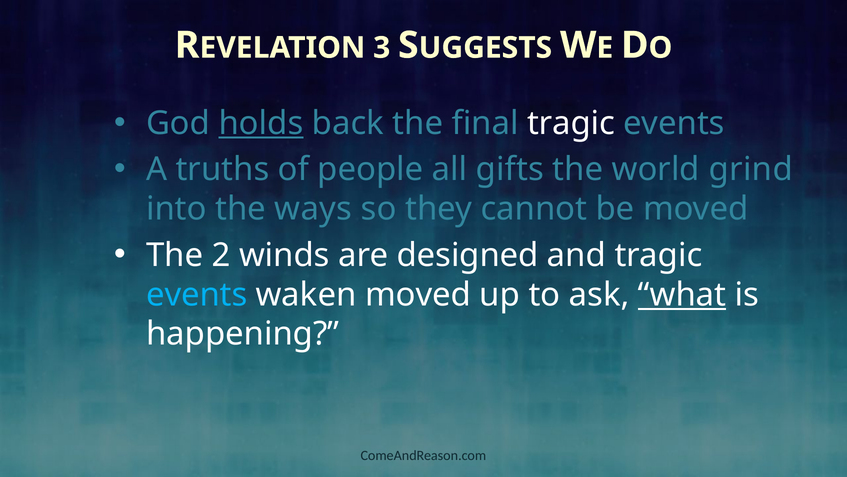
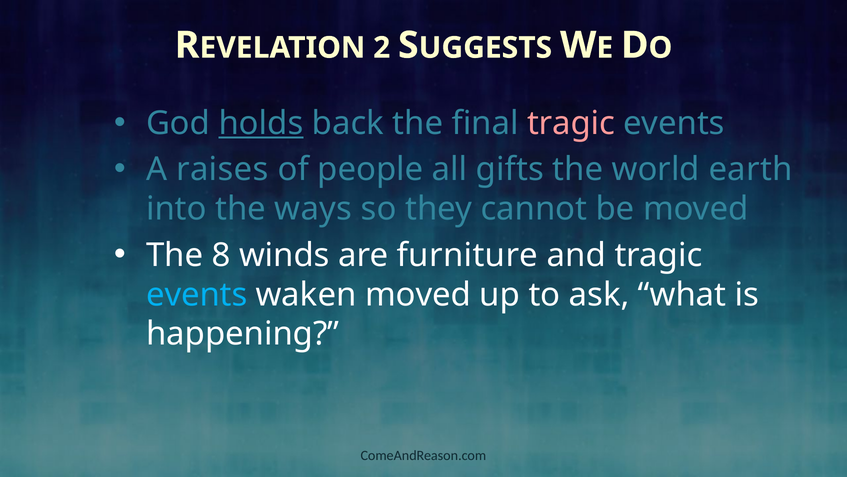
3: 3 -> 2
tragic at (571, 123) colour: white -> pink
truths: truths -> raises
grind: grind -> earth
2: 2 -> 8
designed: designed -> furniture
what underline: present -> none
